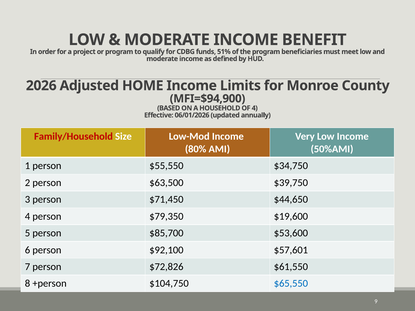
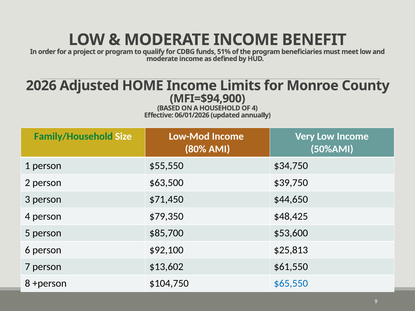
Family/Household colour: red -> green
$19,600: $19,600 -> $48,425
$57,601: $57,601 -> $25,813
$72,826: $72,826 -> $13,602
